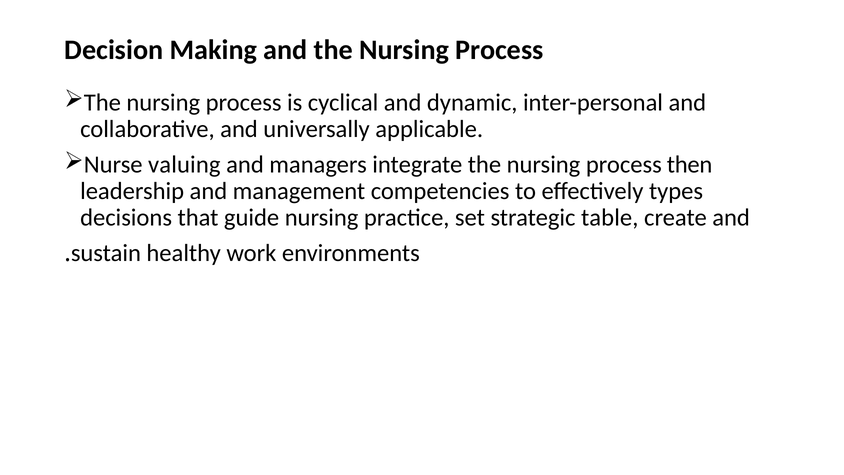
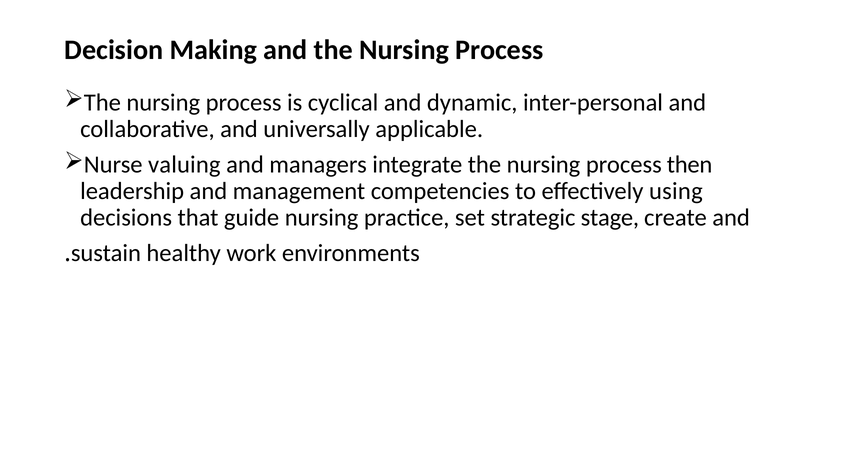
types: types -> using
table: table -> stage
